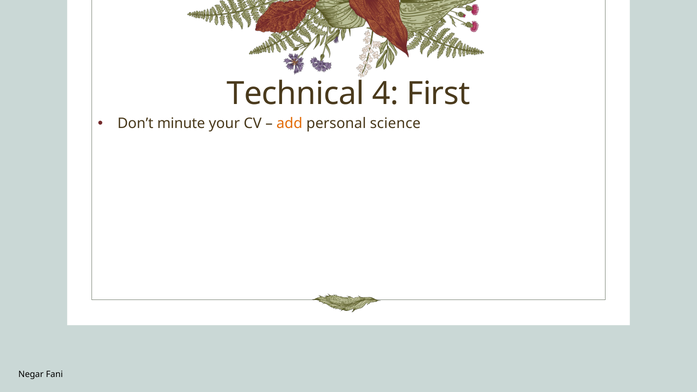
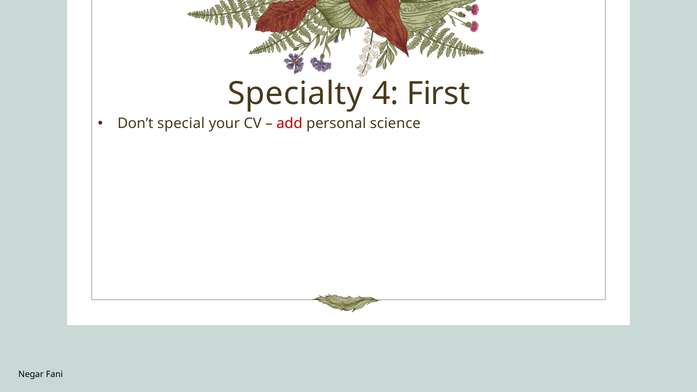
Technical: Technical -> Specialty
minute: minute -> special
add colour: orange -> red
